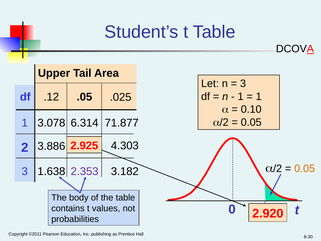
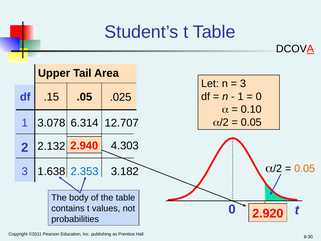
1 at (259, 96): 1 -> 0
.12: .12 -> .15
71.877: 71.877 -> 12.707
2.925: 2.925 -> 2.940
3.886: 3.886 -> 2.132
2.353 colour: purple -> blue
